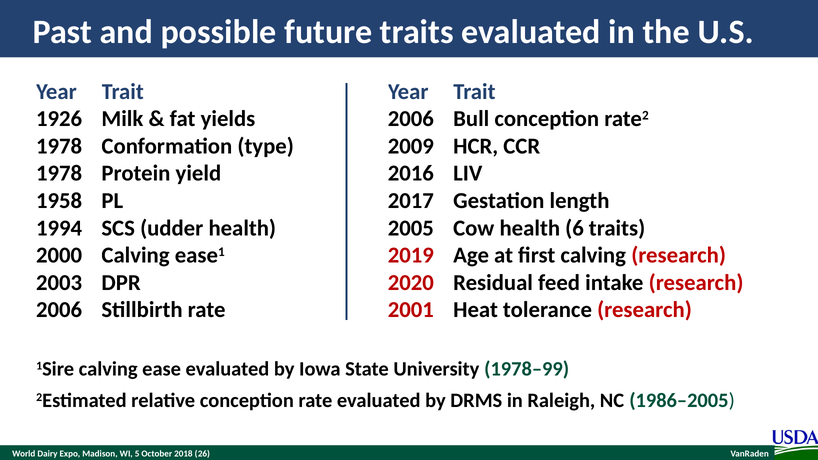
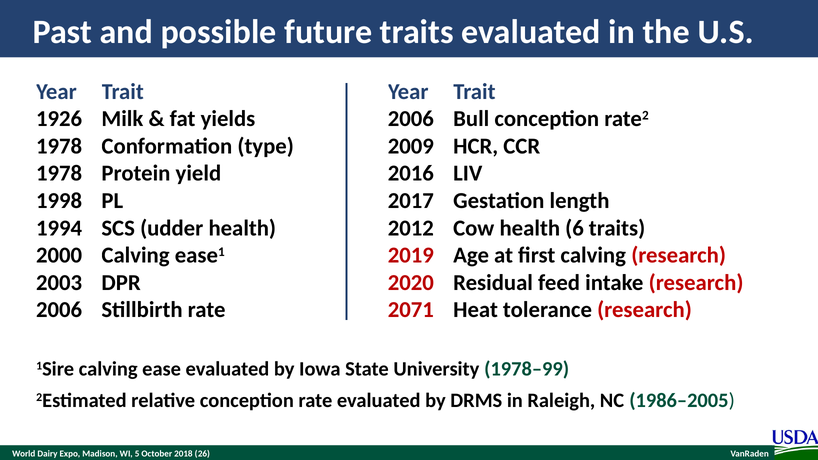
1958: 1958 -> 1998
2005: 2005 -> 2012
2001: 2001 -> 2071
